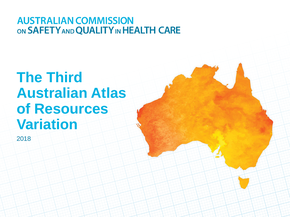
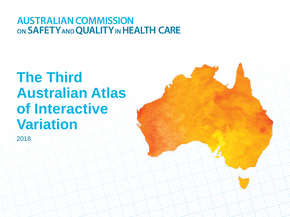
Resources: Resources -> Interactive
